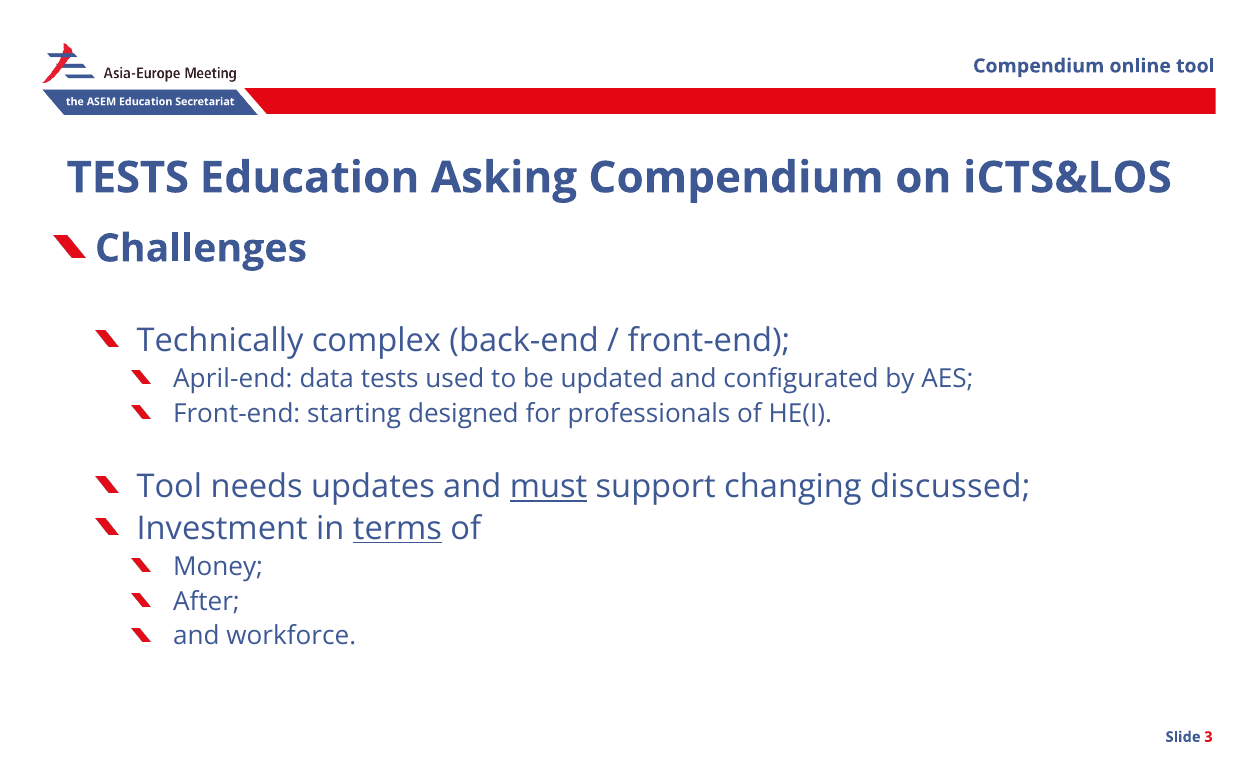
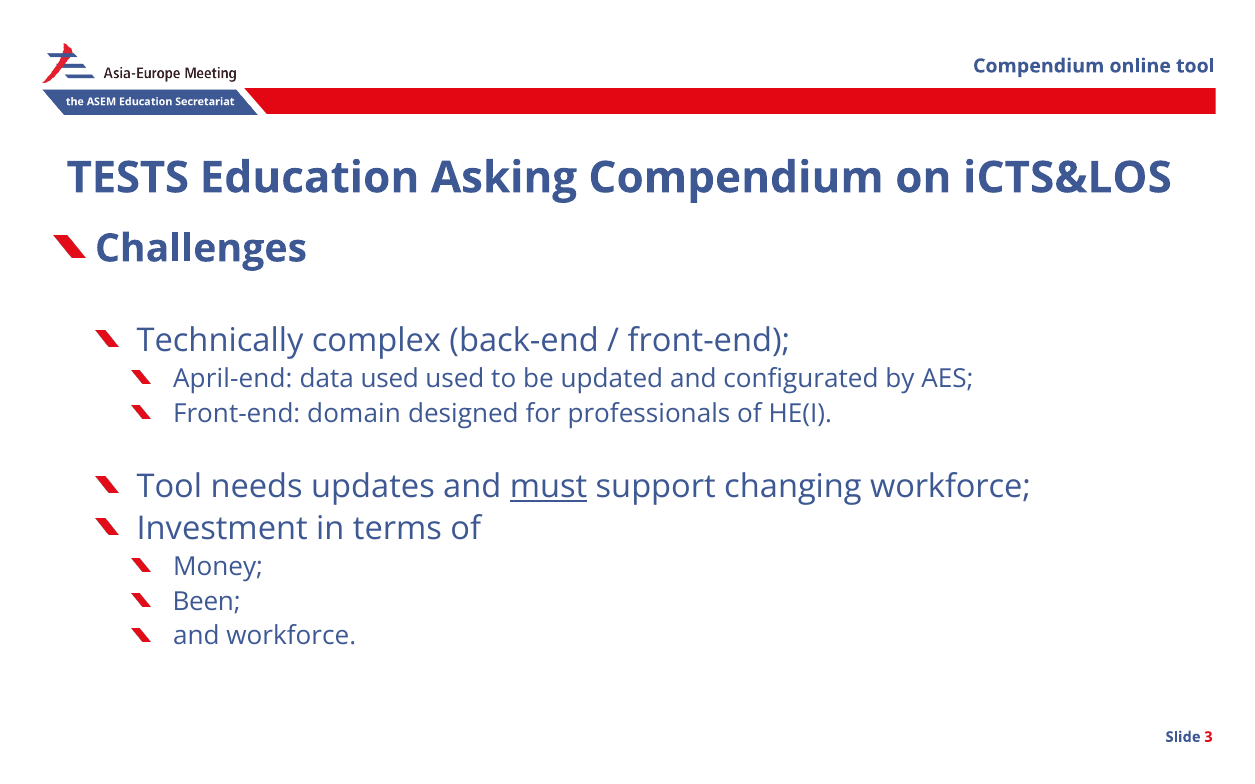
data tests: tests -> used
starting: starting -> domain
changing discussed: discussed -> workforce
terms underline: present -> none
After: After -> Been
